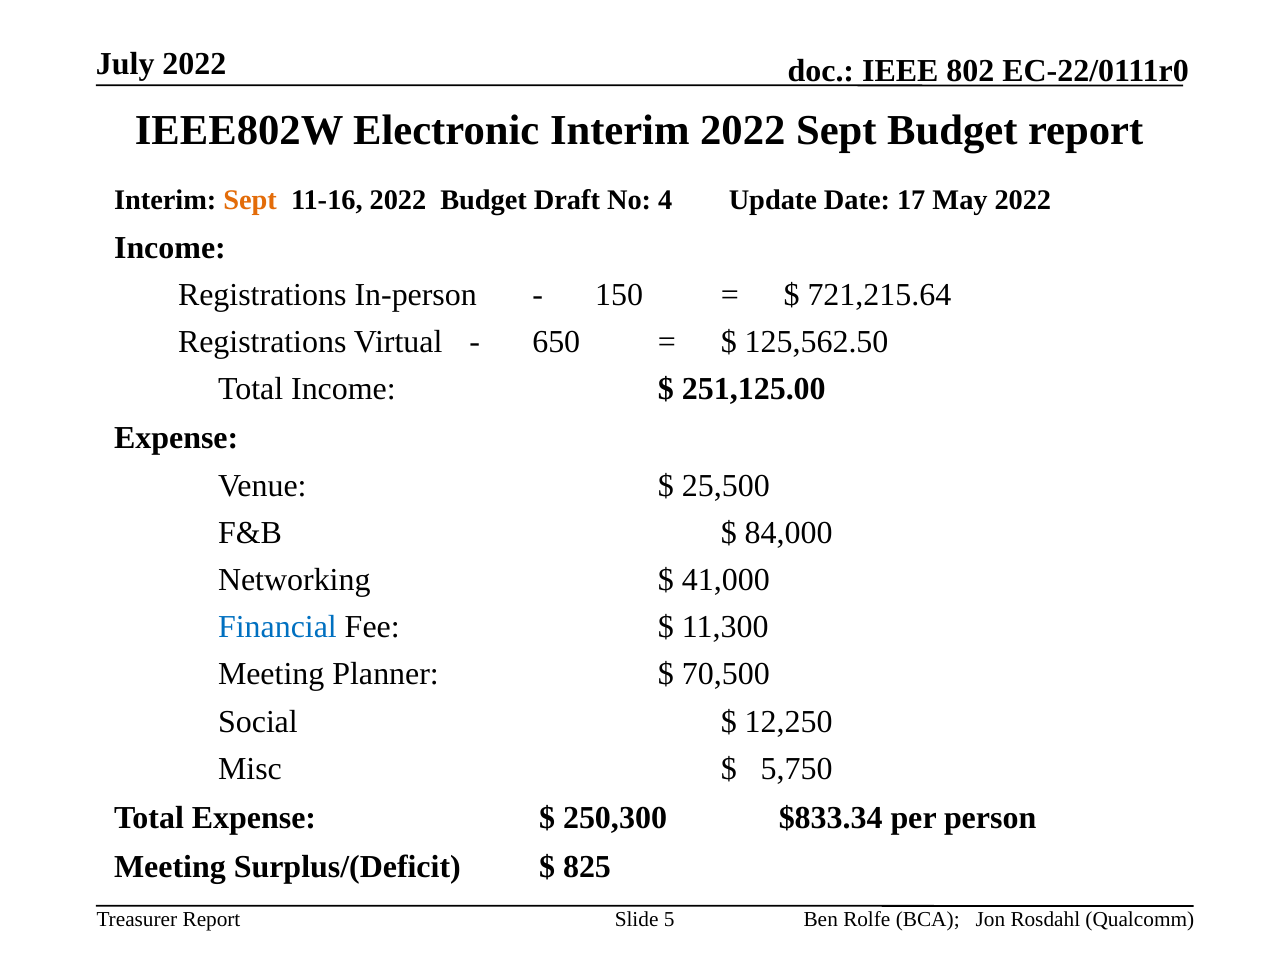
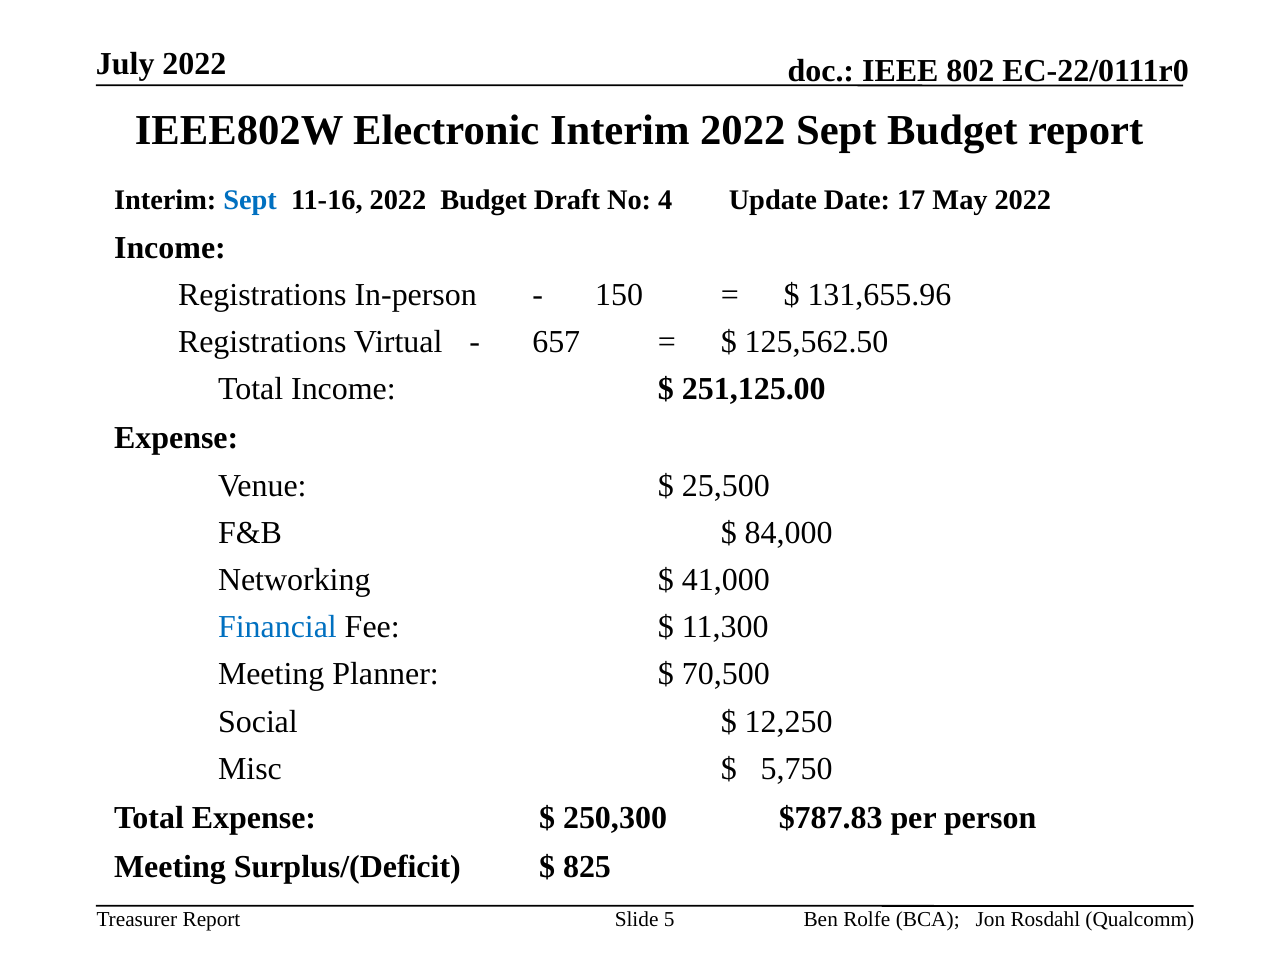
Sept at (250, 200) colour: orange -> blue
721,215.64: 721,215.64 -> 131,655.96
650: 650 -> 657
$833.34: $833.34 -> $787.83
